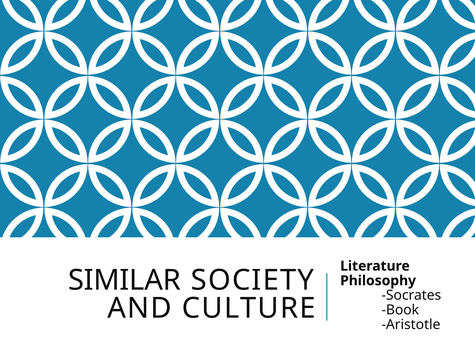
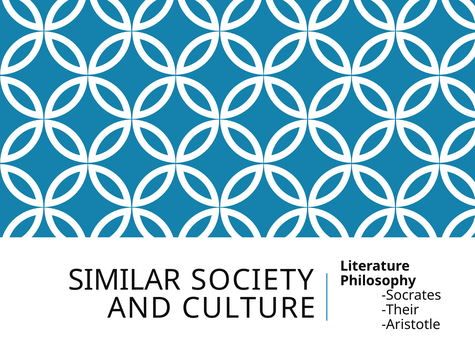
Book: Book -> Their
